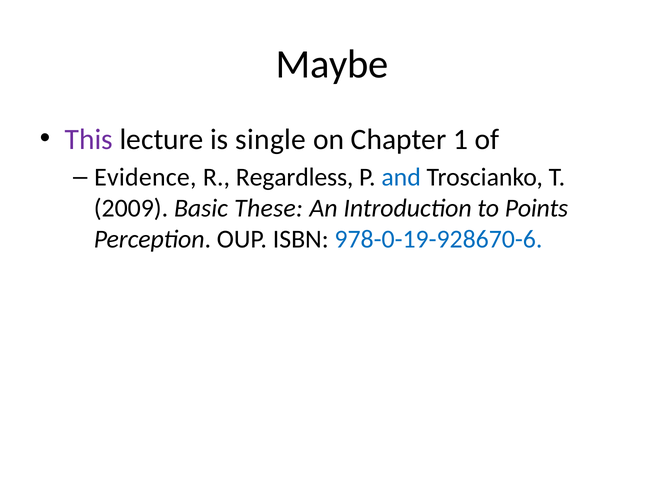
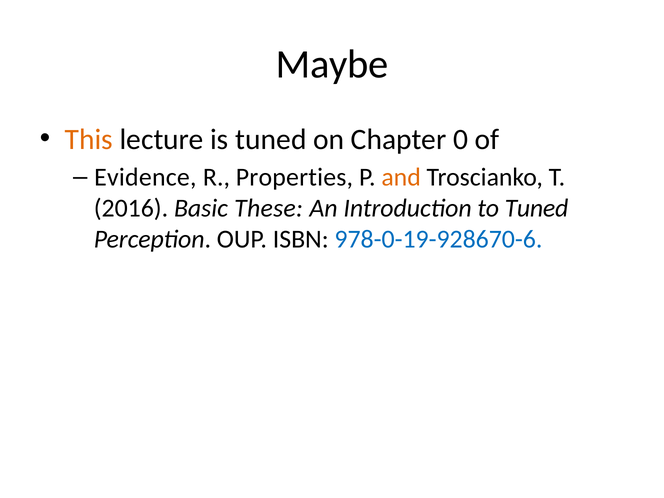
This colour: purple -> orange
is single: single -> tuned
1: 1 -> 0
Regardless: Regardless -> Properties
and colour: blue -> orange
2009: 2009 -> 2016
to Points: Points -> Tuned
